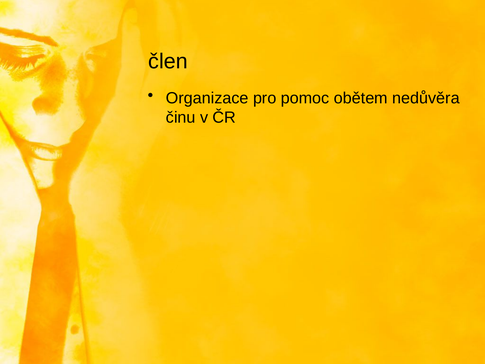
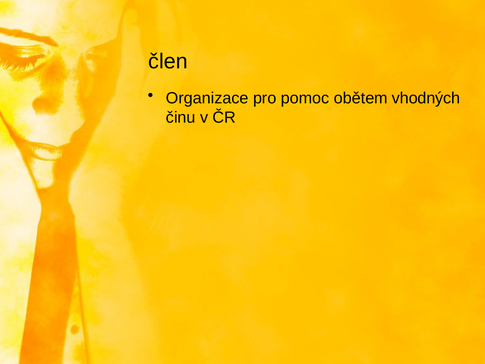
nedůvěra: nedůvěra -> vhodných
